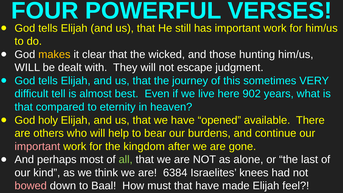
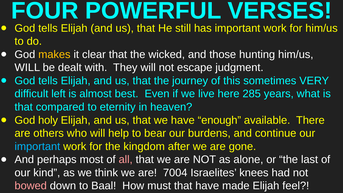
tell: tell -> left
902: 902 -> 285
opened: opened -> enough
important at (37, 146) colour: pink -> light blue
all colour: light green -> pink
6384: 6384 -> 7004
